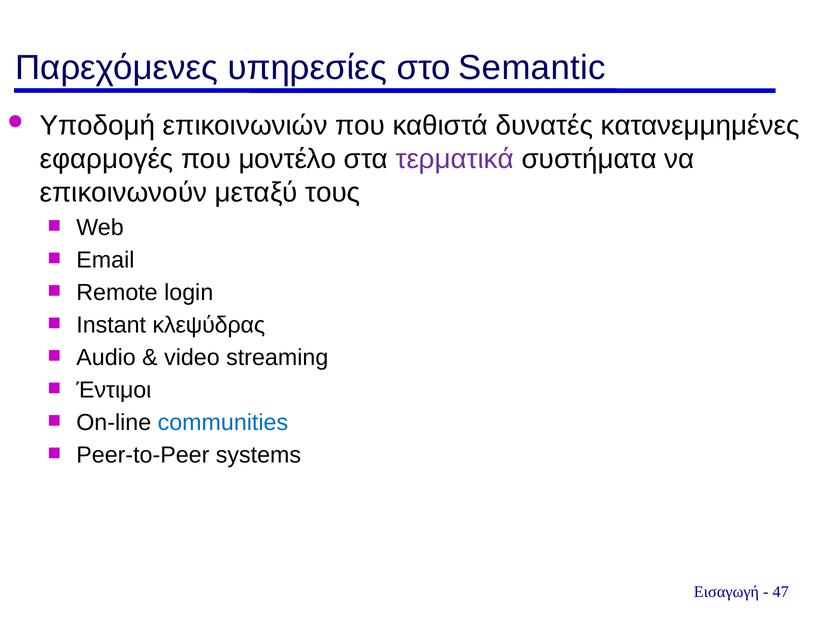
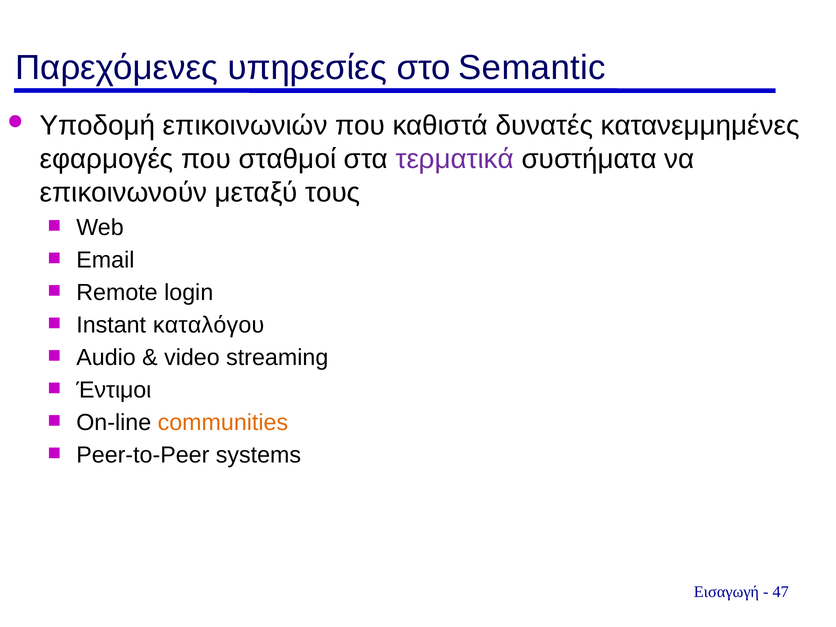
μοντέλο: μοντέλο -> σταθμοί
κλεψύδρας: κλεψύδρας -> καταλόγου
communities colour: blue -> orange
